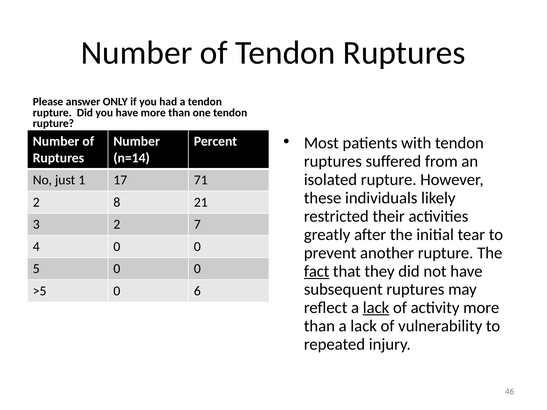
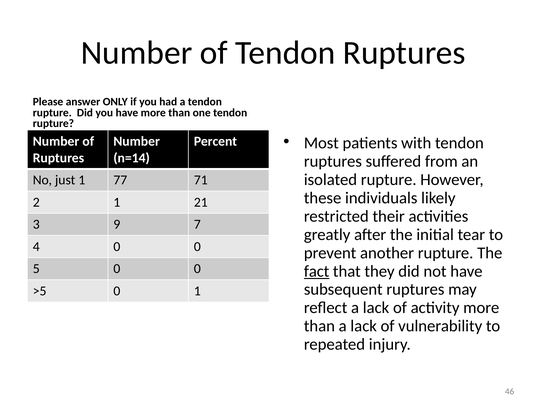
17: 17 -> 77
2 8: 8 -> 1
3 2: 2 -> 9
0 6: 6 -> 1
lack at (376, 308) underline: present -> none
